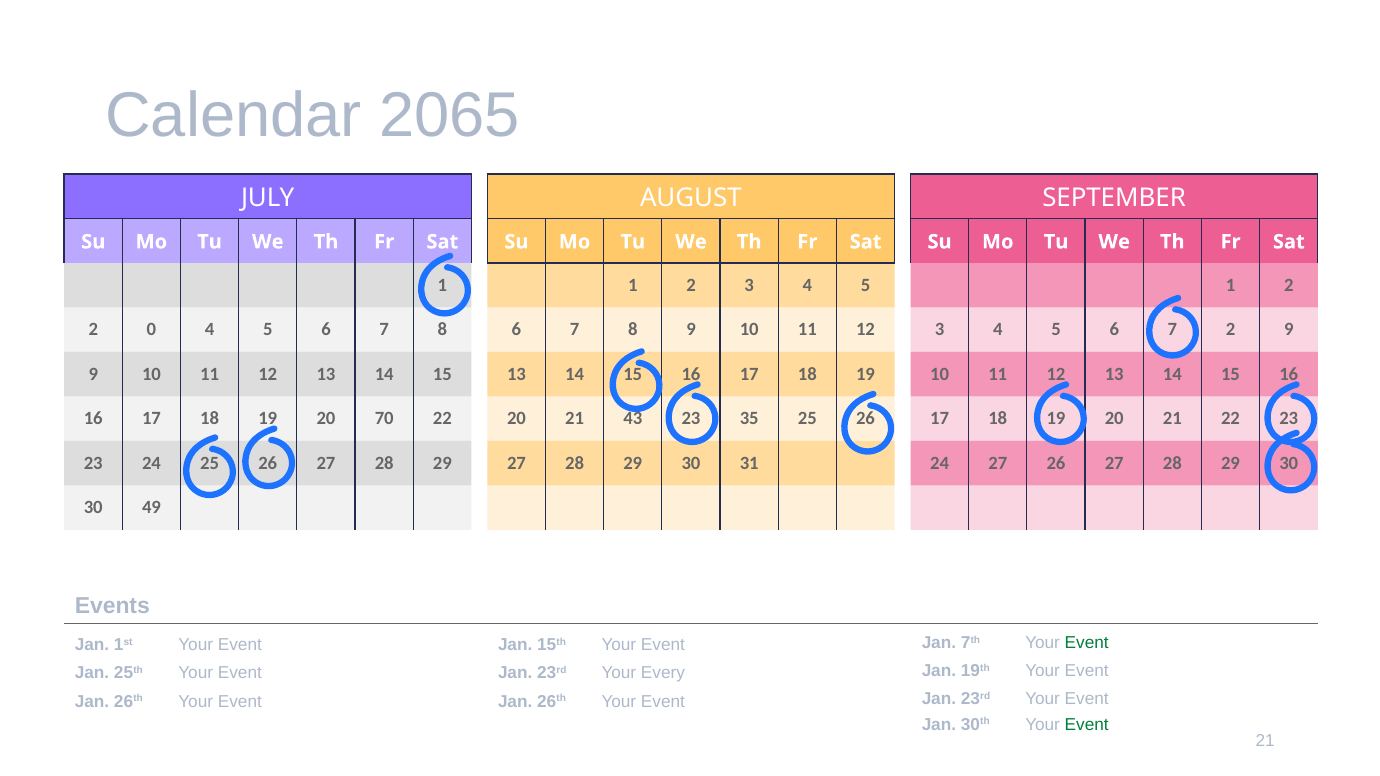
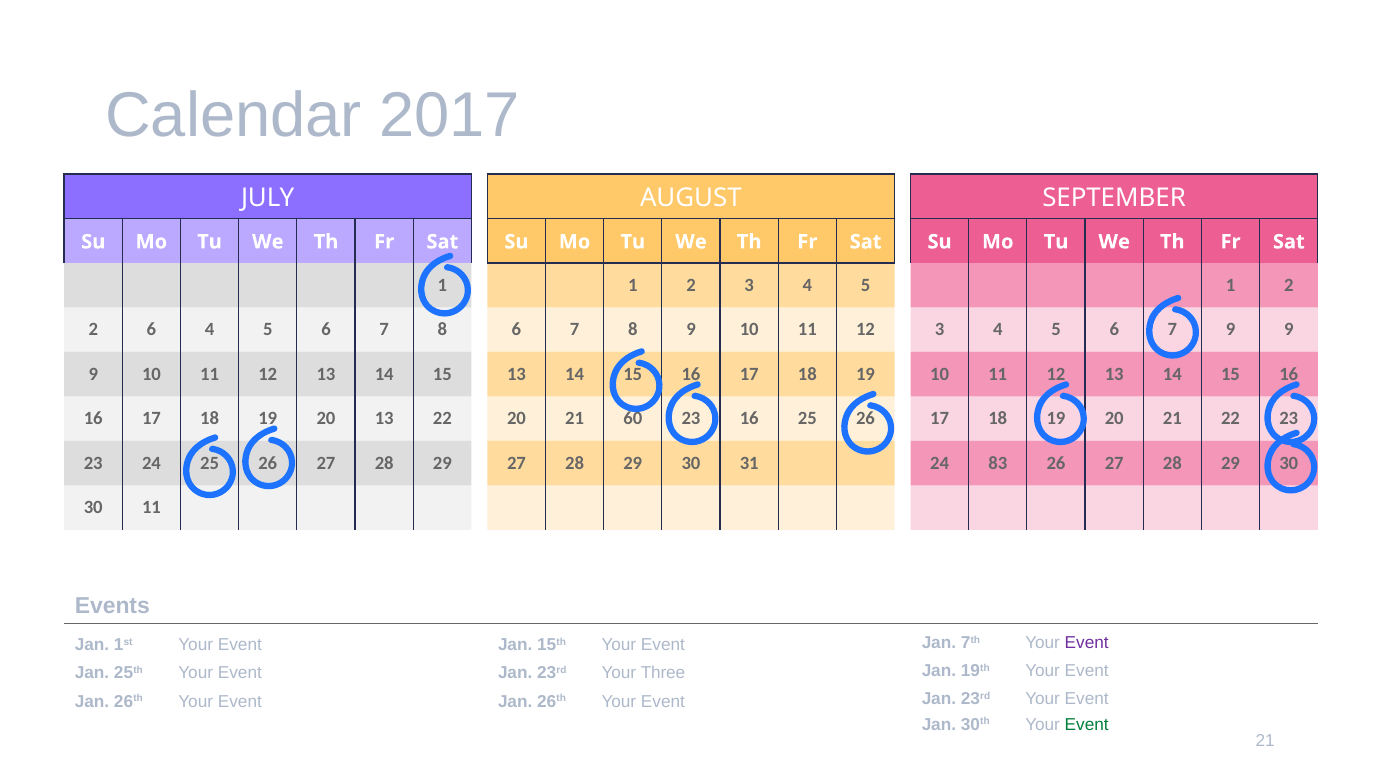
2065: 2065 -> 2017
2 0: 0 -> 6
2 at (1231, 330): 2 -> 9
20 70: 70 -> 13
43: 43 -> 60
35 at (749, 419): 35 -> 16
24 27: 27 -> 83
30 49: 49 -> 11
Event at (1087, 643) colour: green -> purple
Every: Every -> Three
